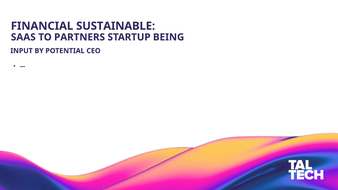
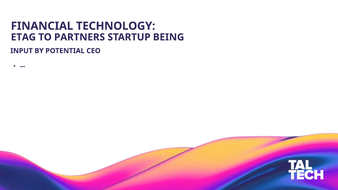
SUSTAINABLE: SUSTAINABLE -> TECHNOLOGY
SAAS: SAAS -> ETAG
